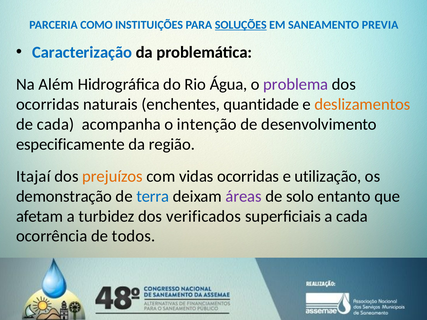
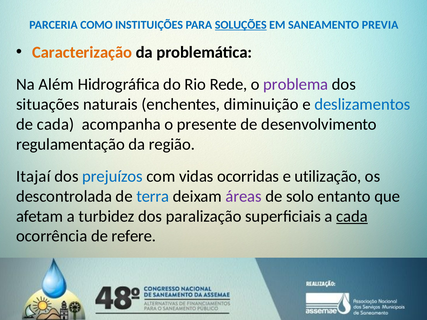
Caracterização colour: blue -> orange
Água: Água -> Rede
ocorridas at (48, 104): ocorridas -> situações
quantidade: quantidade -> diminuição
deslizamentos colour: orange -> blue
intenção: intenção -> presente
especificamente: especificamente -> regulamentação
prejuízos colour: orange -> blue
demonstração: demonstração -> descontrolada
verificados: verificados -> paralização
cada at (352, 216) underline: none -> present
todos: todos -> refere
